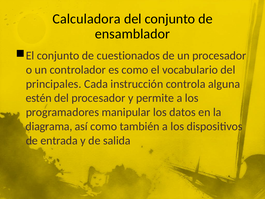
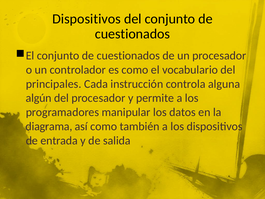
Calculadora at (87, 19): Calculadora -> Dispositivos
ensamblador at (132, 34): ensamblador -> cuestionados
estén: estén -> algún
